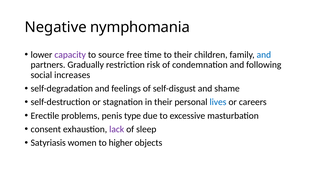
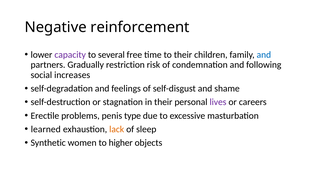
nymphomania: nymphomania -> reinforcement
source: source -> several
lives colour: blue -> purple
consent: consent -> learned
lack colour: purple -> orange
Satyriasis: Satyriasis -> Synthetic
